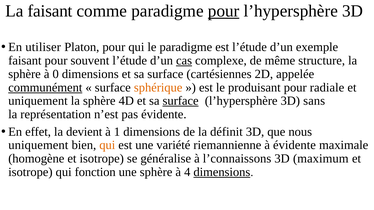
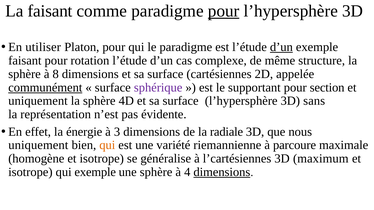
d’un at (281, 47) underline: none -> present
souvent: souvent -> rotation
cas underline: present -> none
0: 0 -> 8
sphérique colour: orange -> purple
produisant: produisant -> supportant
radiale: radiale -> section
surface at (181, 101) underline: present -> none
devient: devient -> énergie
1: 1 -> 3
définit: définit -> radiale
à évidente: évidente -> parcoure
l’connaissons: l’connaissons -> l’cartésiennes
qui fonction: fonction -> exemple
